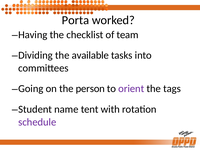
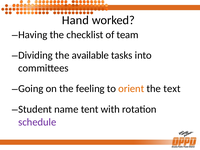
Porta: Porta -> Hand
person: person -> feeling
orient colour: purple -> orange
tags: tags -> text
